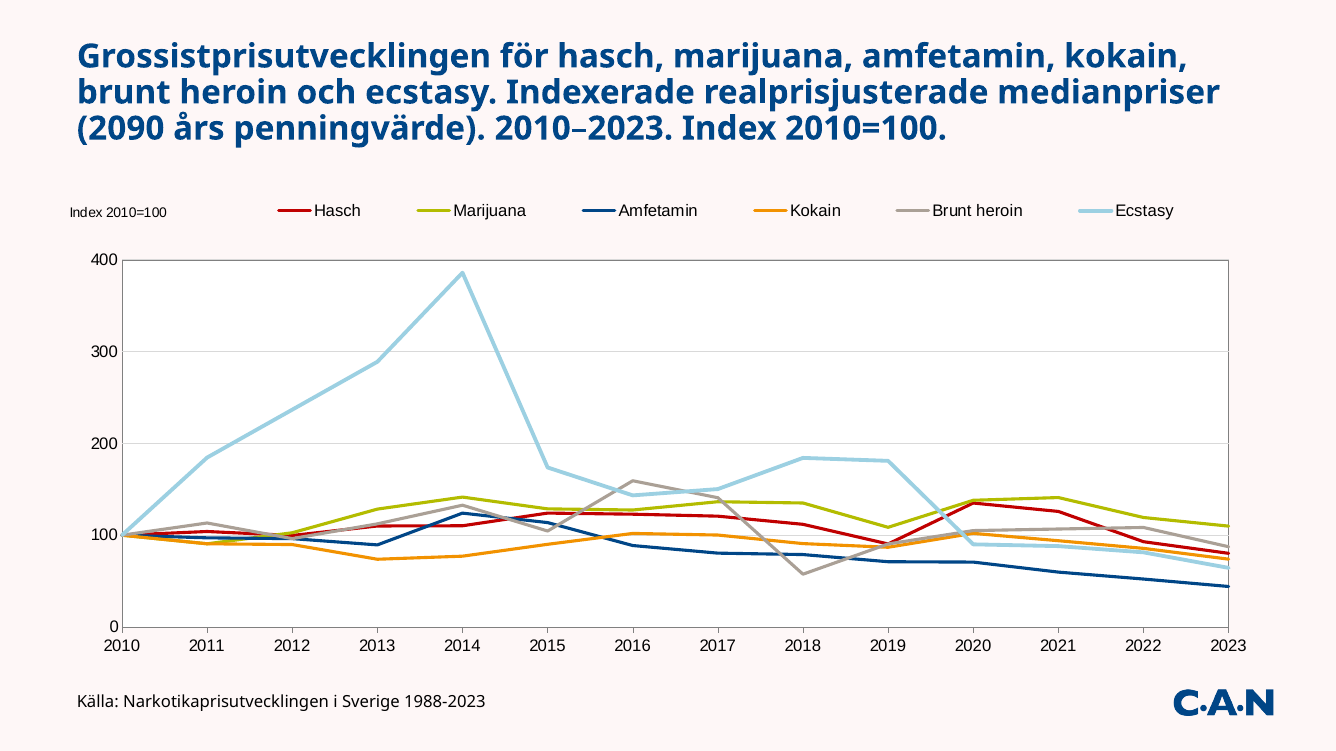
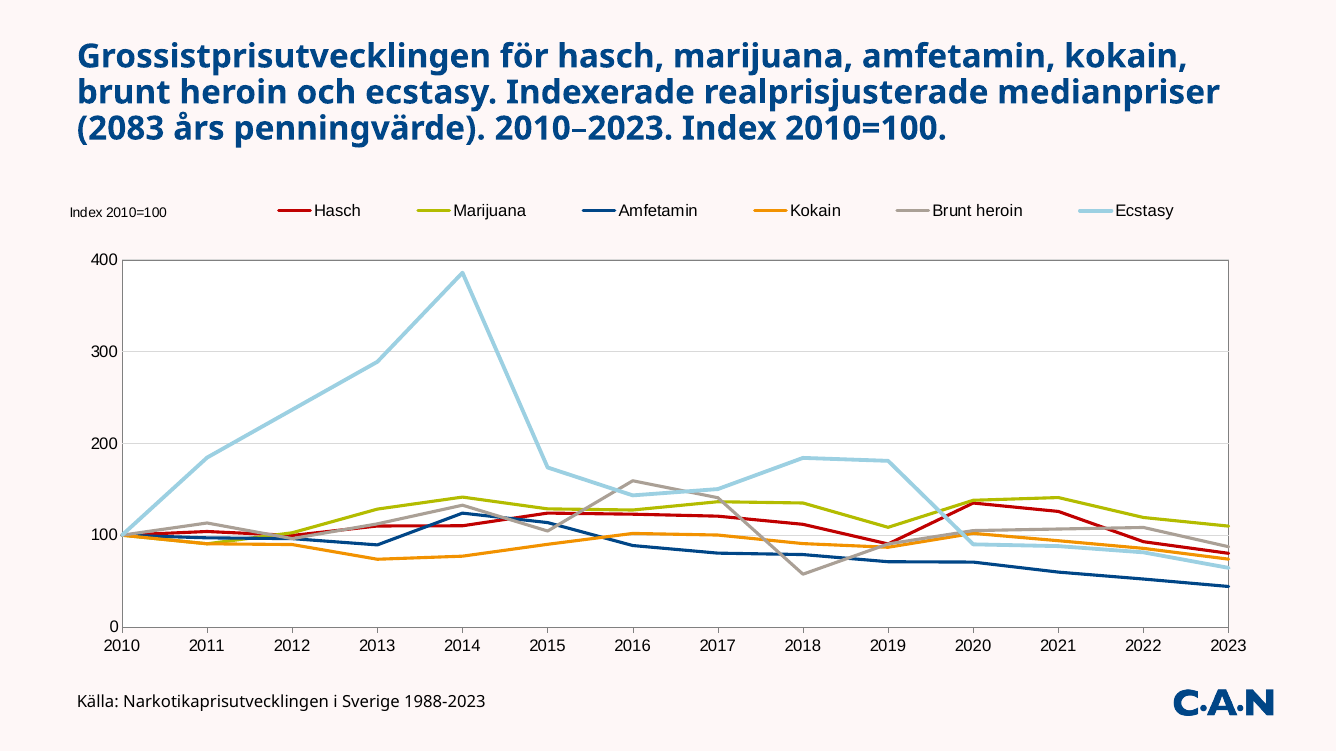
2090: 2090 -> 2083
